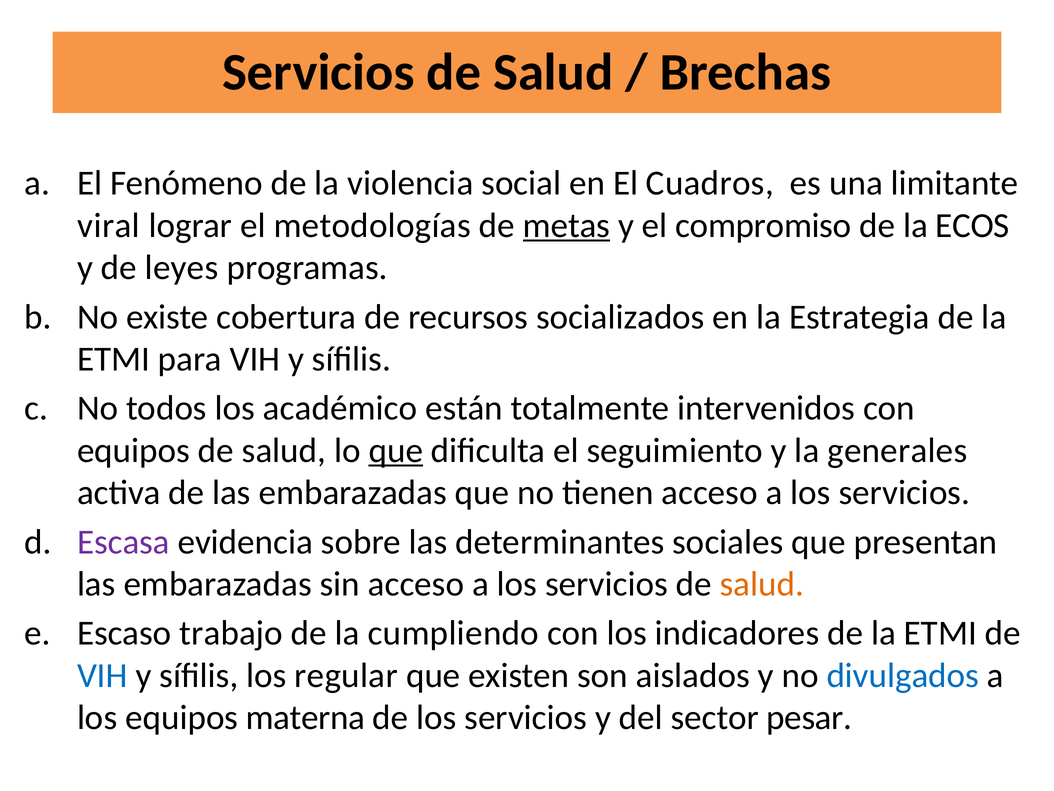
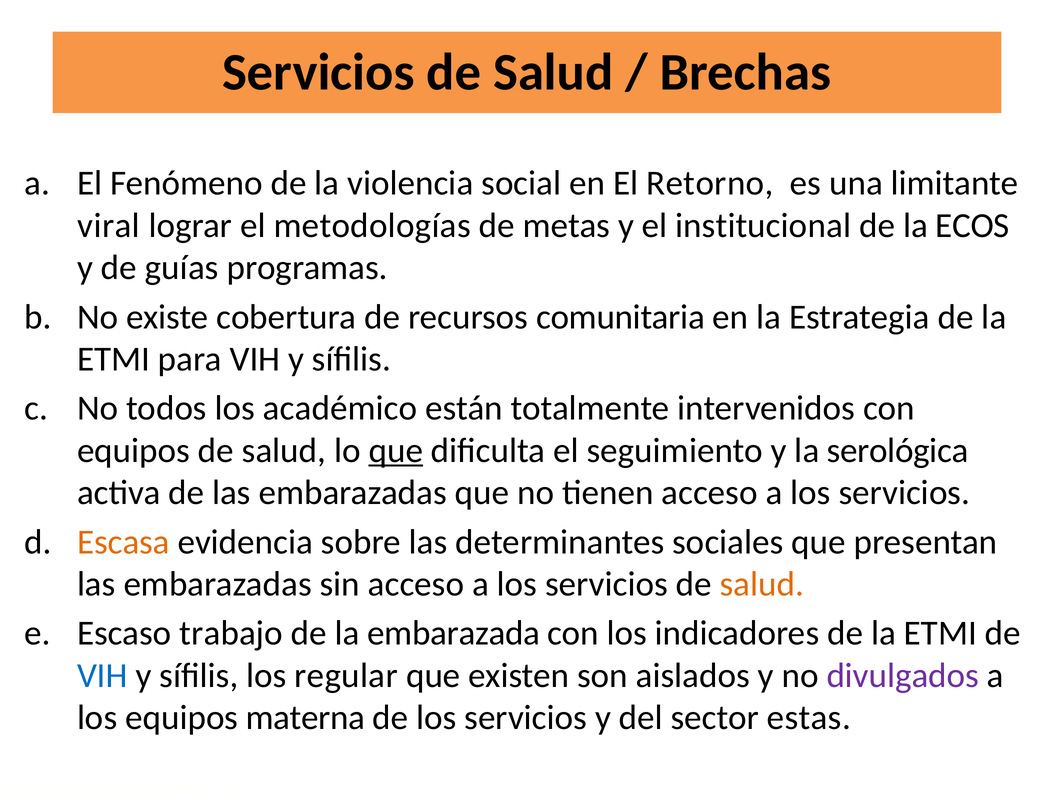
Cuadros: Cuadros -> Retorno
metas underline: present -> none
compromiso: compromiso -> institucional
leyes: leyes -> guías
socializados: socializados -> comunitaria
generales: generales -> serológica
Escasa colour: purple -> orange
cumpliendo: cumpliendo -> embarazada
divulgados colour: blue -> purple
pesar: pesar -> estas
